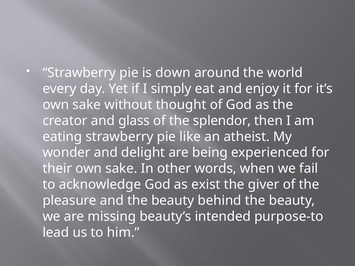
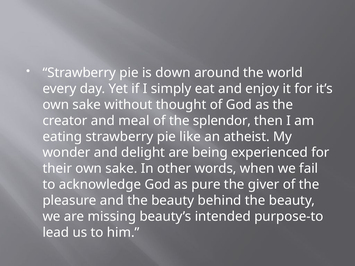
glass: glass -> meal
exist: exist -> pure
